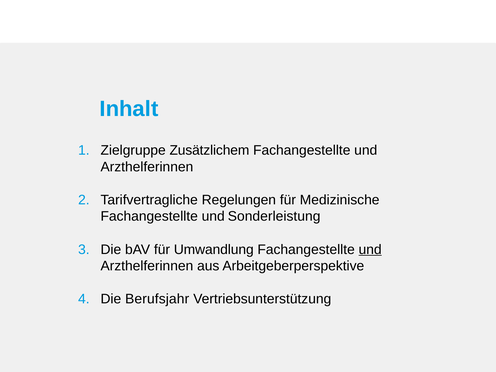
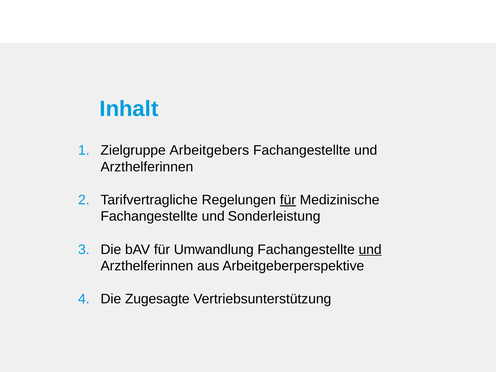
Zusätzlichem: Zusätzlichem -> Arbeitgebers
für at (288, 200) underline: none -> present
Berufsjahr: Berufsjahr -> Zugesagte
